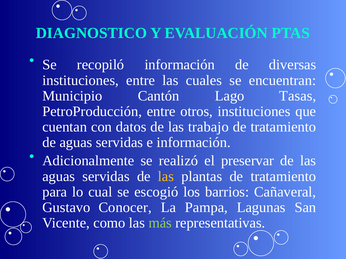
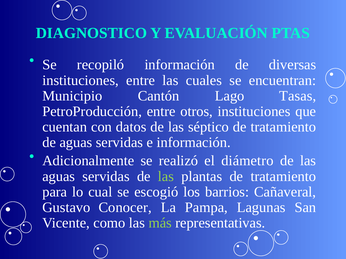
trabajo: trabajo -> séptico
preservar: preservar -> diámetro
las at (166, 177) colour: yellow -> light green
